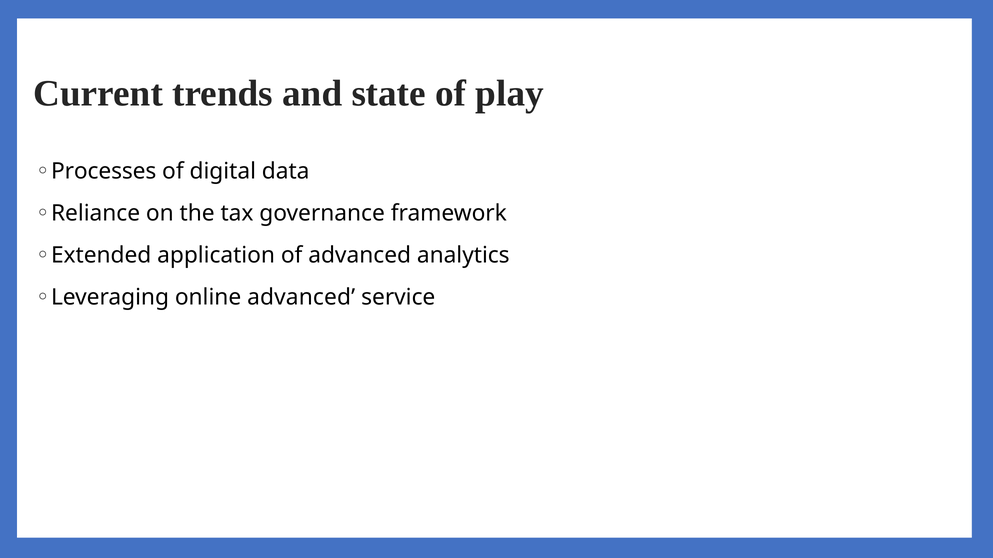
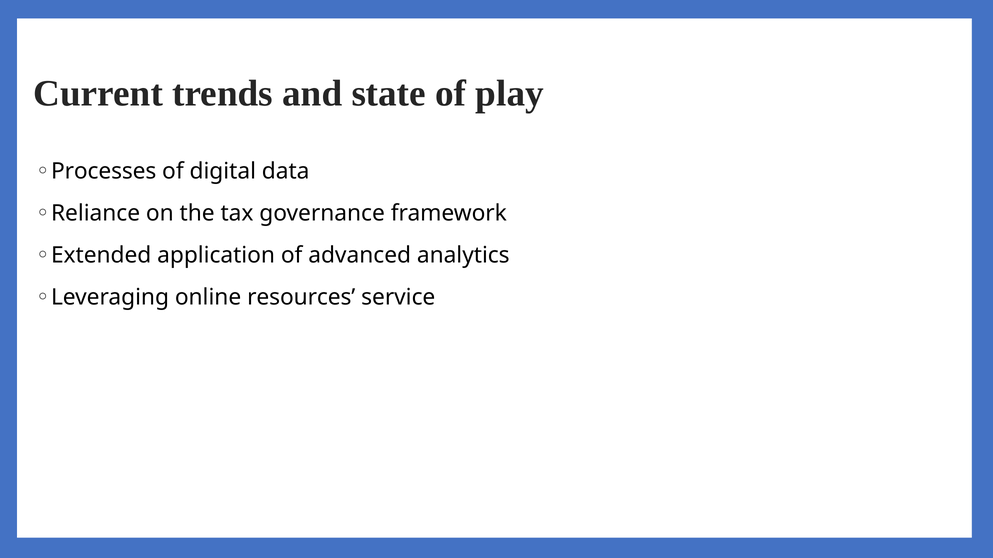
online advanced: advanced -> resources
